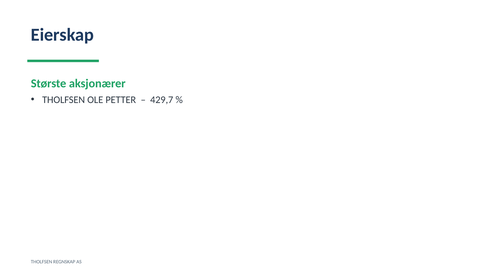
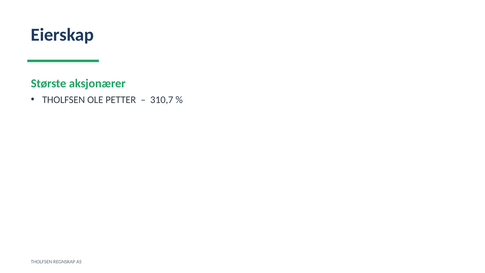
429,7: 429,7 -> 310,7
